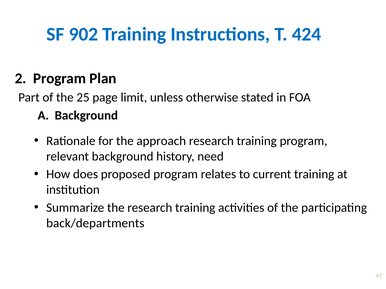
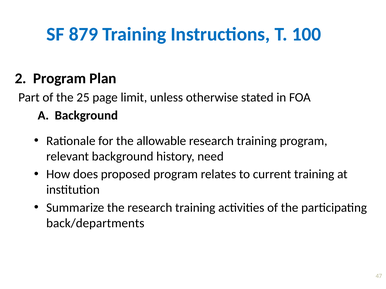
902: 902 -> 879
424: 424 -> 100
approach: approach -> allowable
